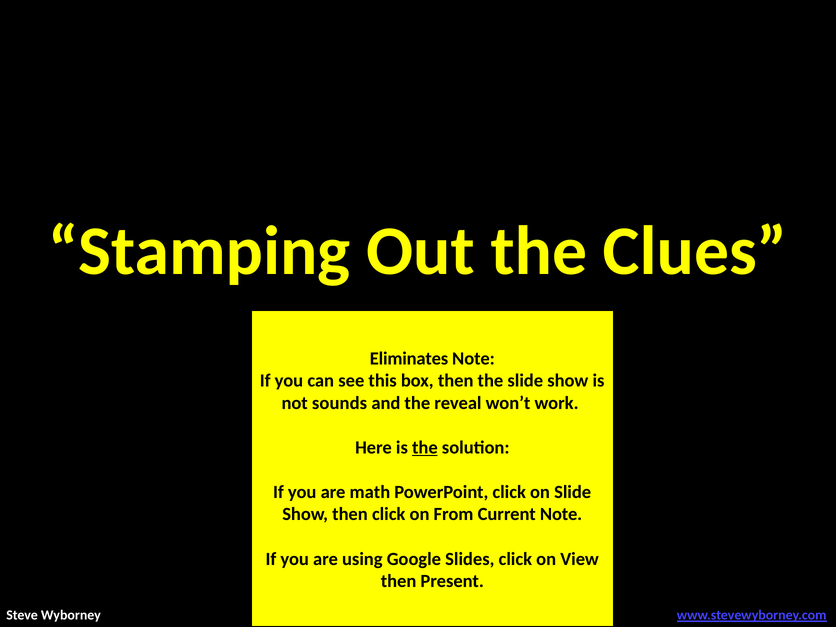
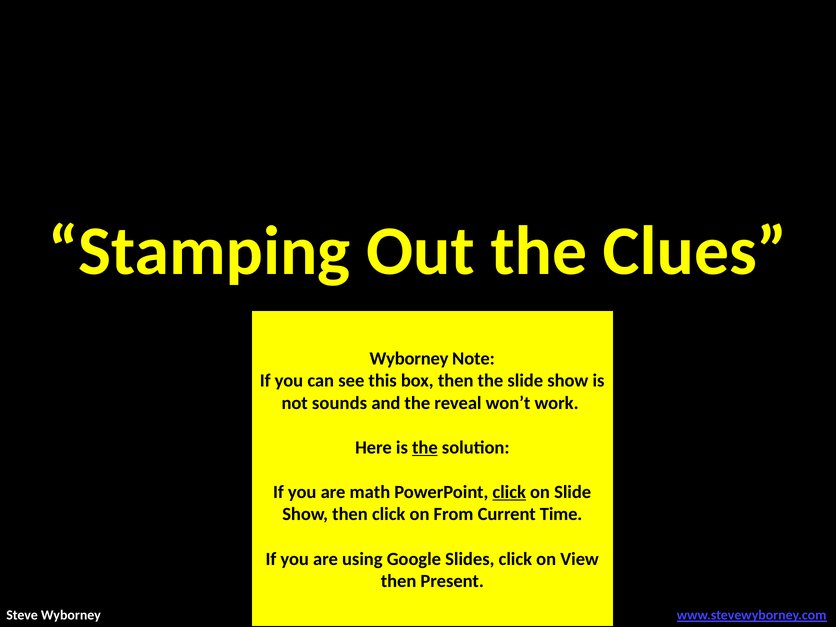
Eliminates at (409, 358): Eliminates -> Wyborney
click at (509, 492) underline: none -> present
Current Note: Note -> Time
